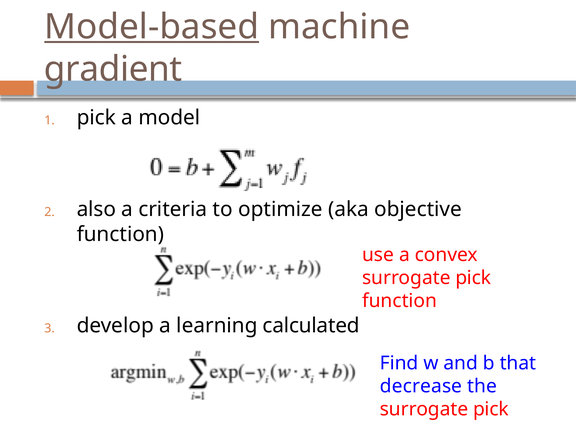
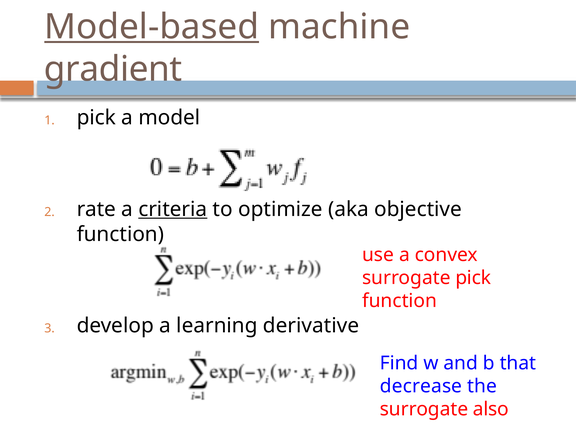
also: also -> rate
criteria underline: none -> present
calculated: calculated -> derivative
pick at (491, 409): pick -> also
